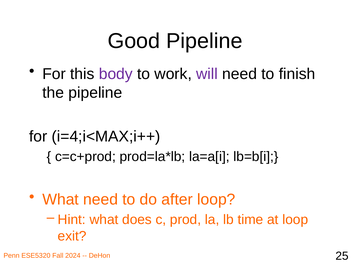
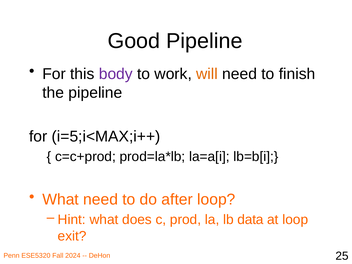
will colour: purple -> orange
i=4;i<MAX;i++: i=4;i<MAX;i++ -> i=5;i<MAX;i++
time: time -> data
